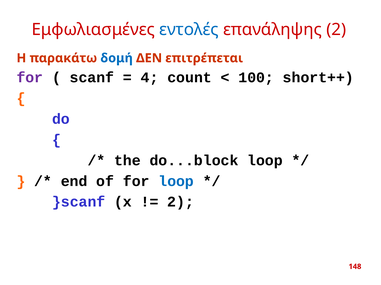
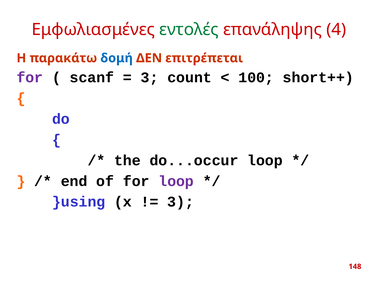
εντολές colour: blue -> green
επανάληψης 2: 2 -> 4
4 at (150, 78): 4 -> 3
do...block: do...block -> do...occur
loop at (176, 182) colour: blue -> purple
}scanf: }scanf -> }using
2 at (181, 202): 2 -> 3
